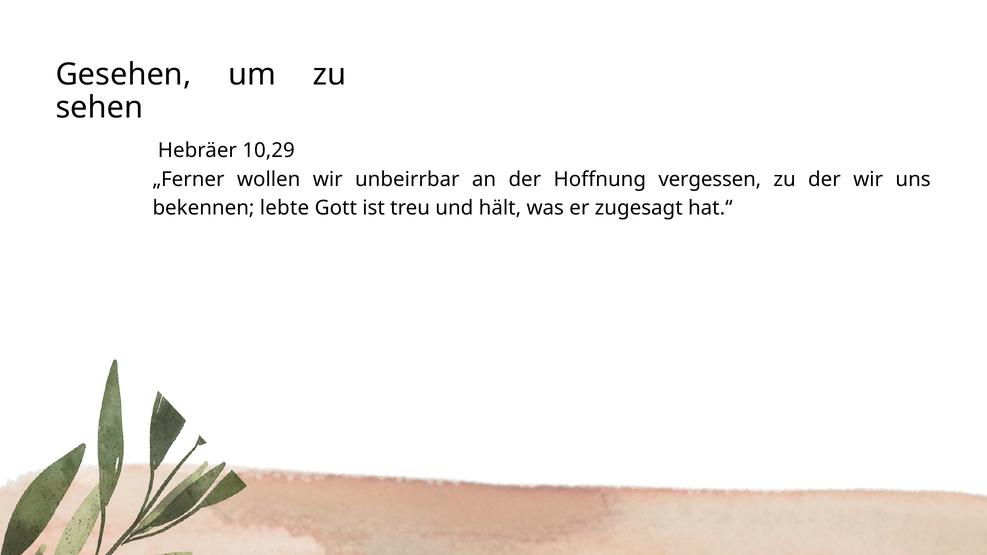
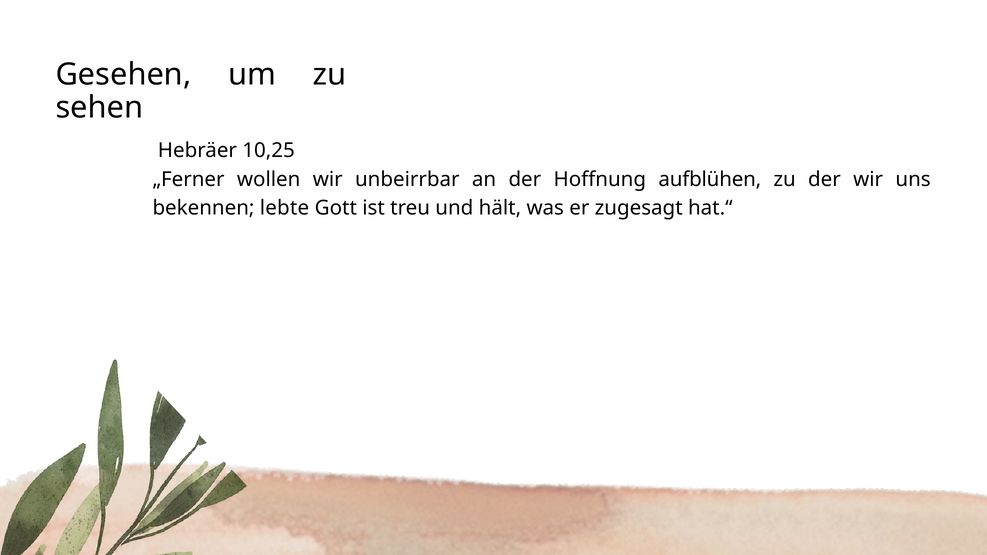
10,29: 10,29 -> 10,25
vergessen: vergessen -> aufblühen
